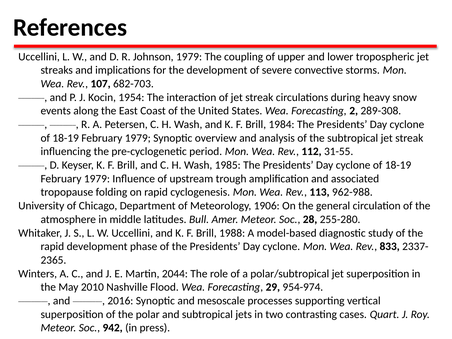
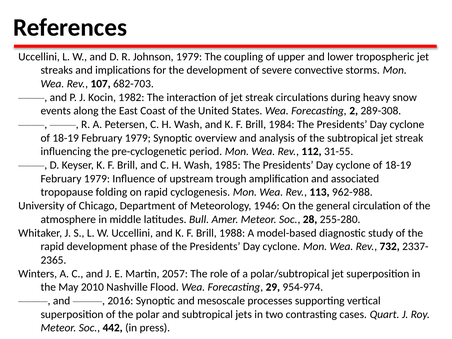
1954: 1954 -> 1982
1906: 1906 -> 1946
833: 833 -> 732
2044: 2044 -> 2057
942: 942 -> 442
